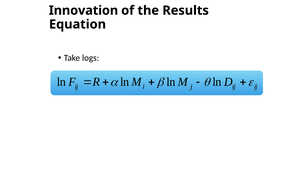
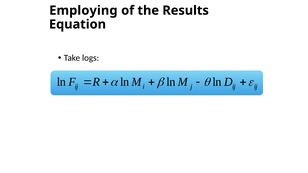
Innovation: Innovation -> Employing
